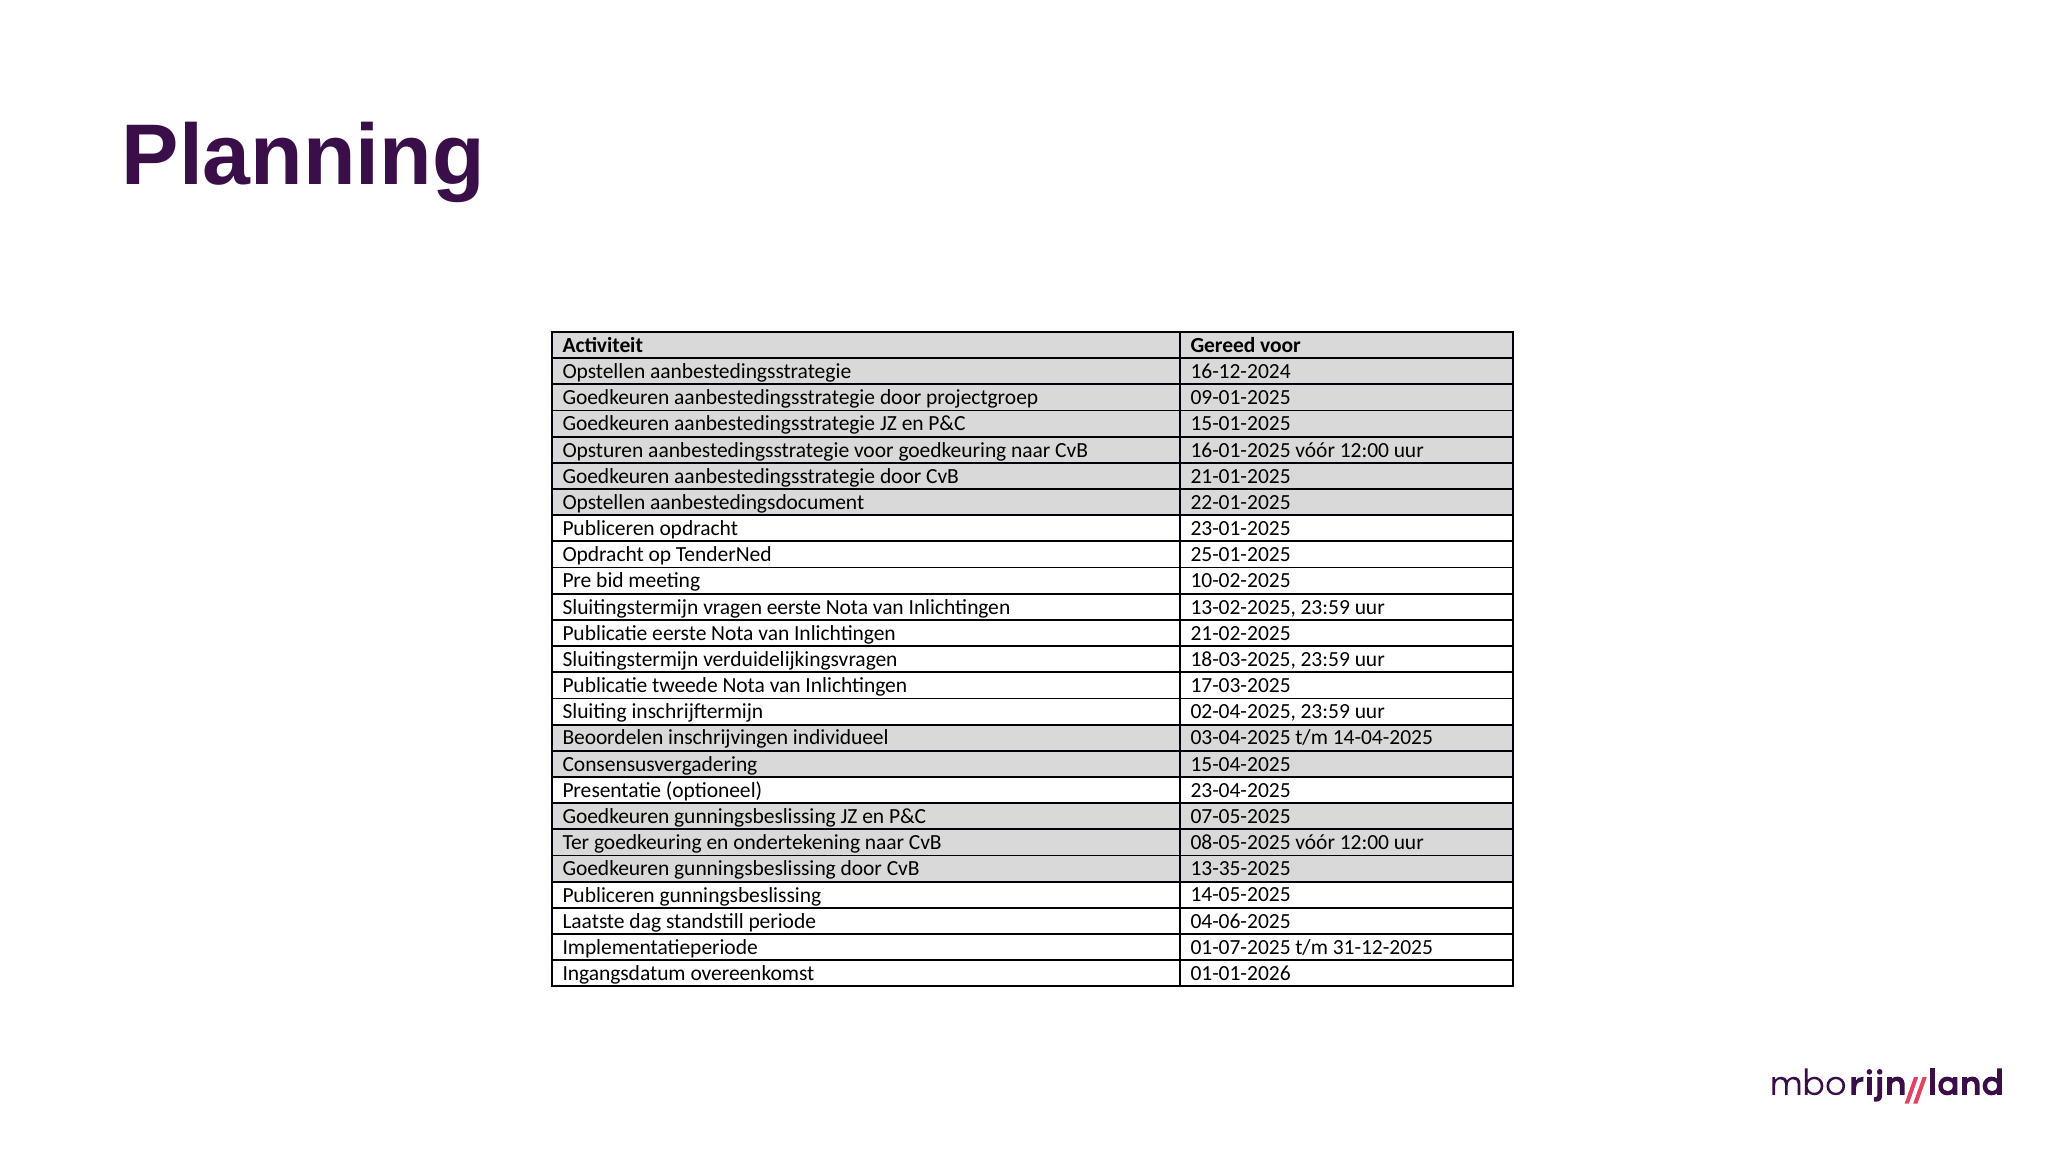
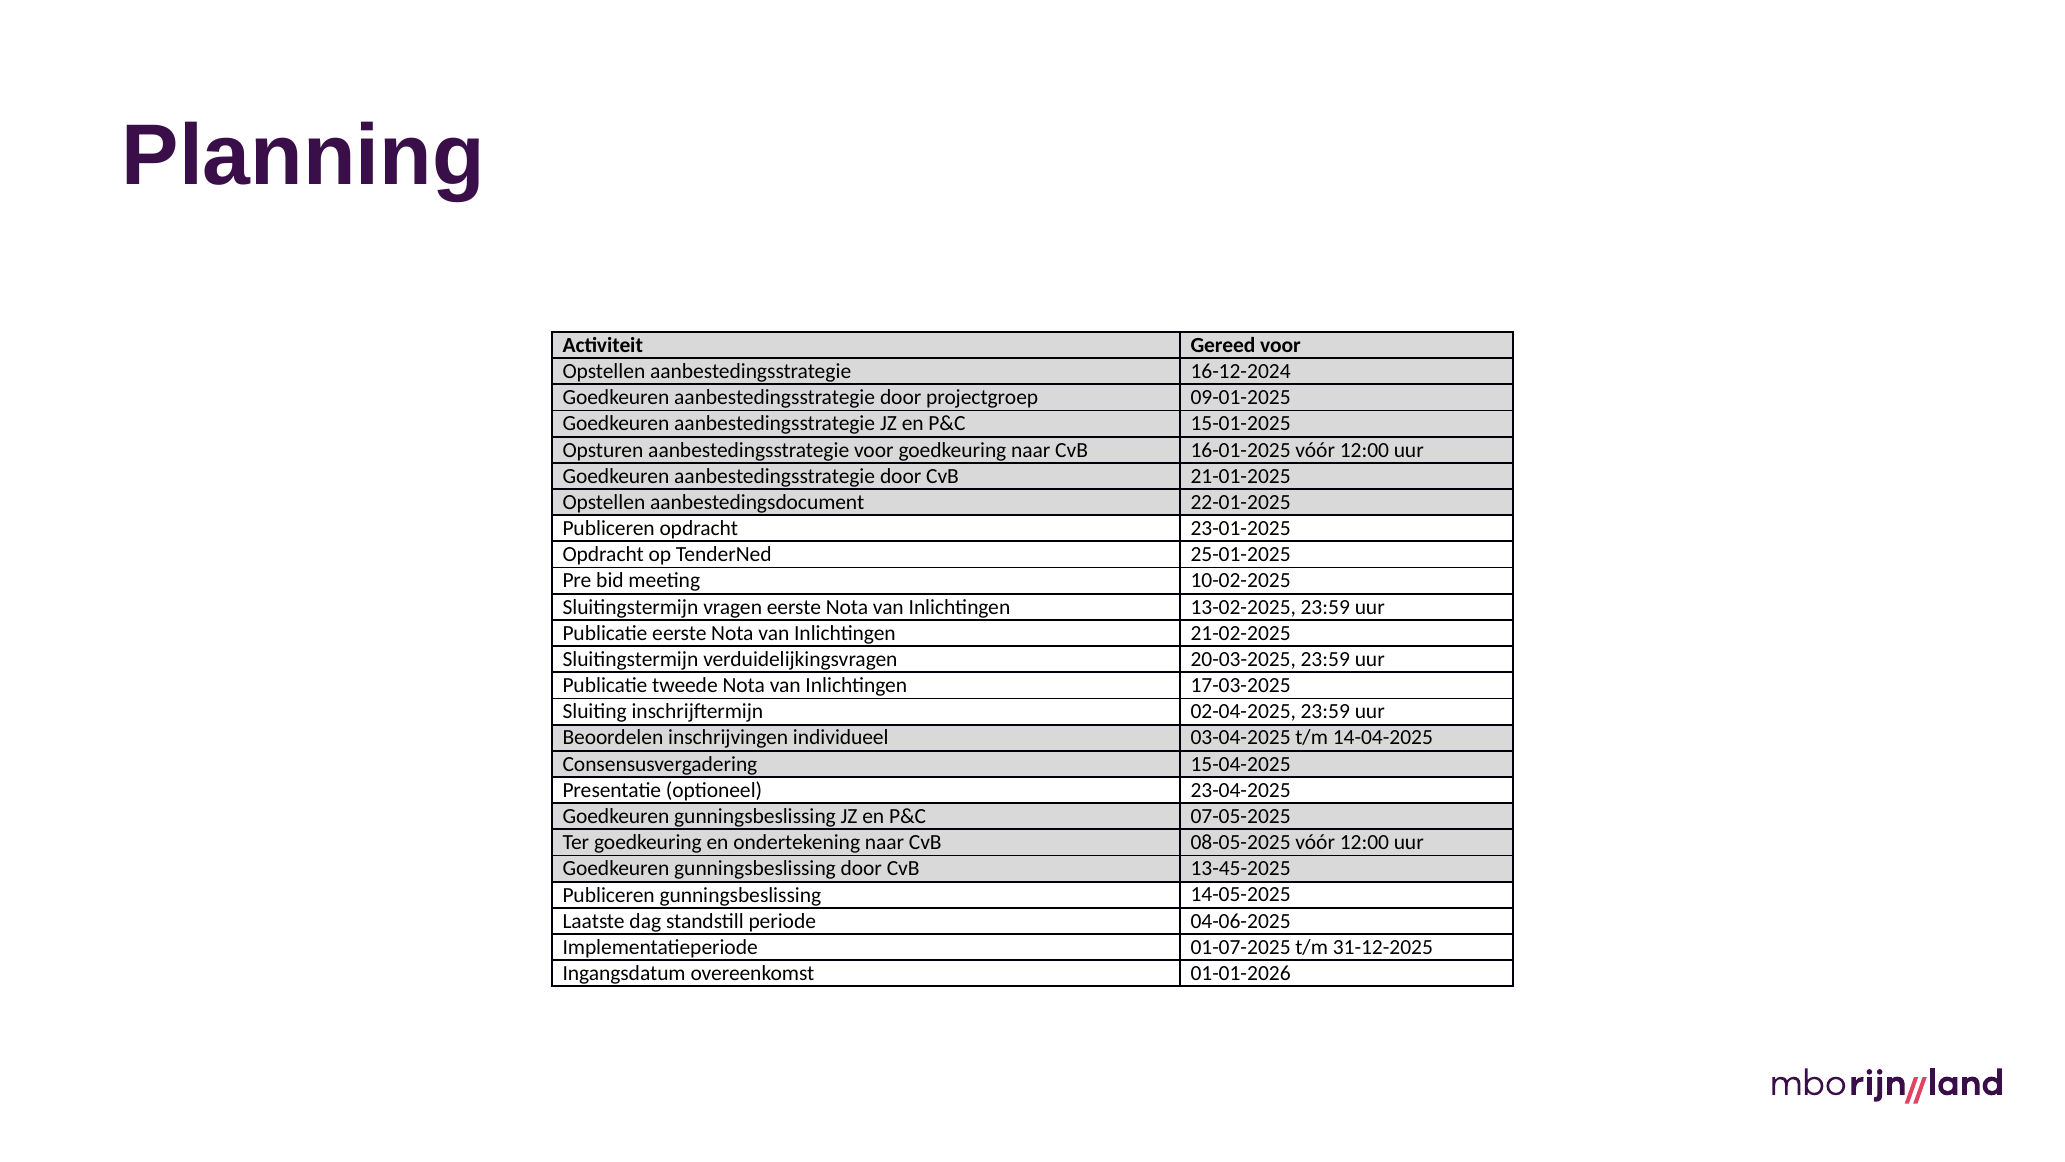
18-03-2025: 18-03-2025 -> 20-03-2025
13-35-2025: 13-35-2025 -> 13-45-2025
